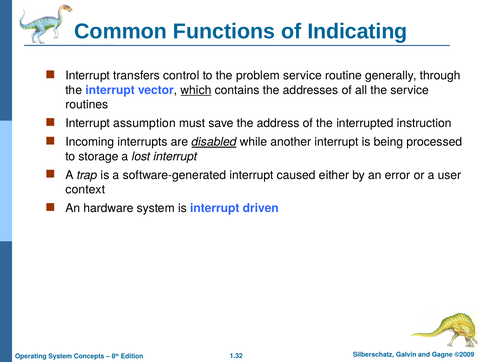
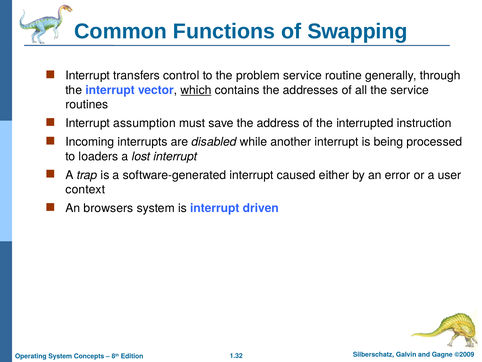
Indicating: Indicating -> Swapping
disabled underline: present -> none
storage: storage -> loaders
hardware: hardware -> browsers
